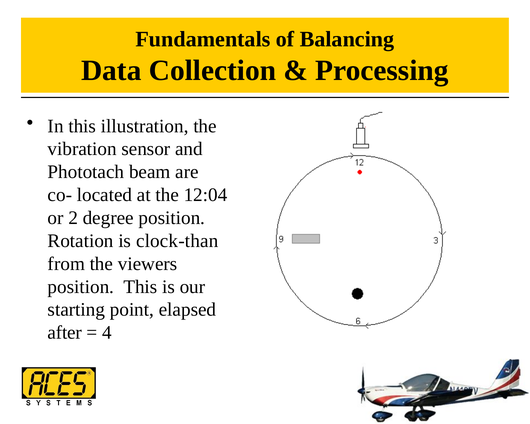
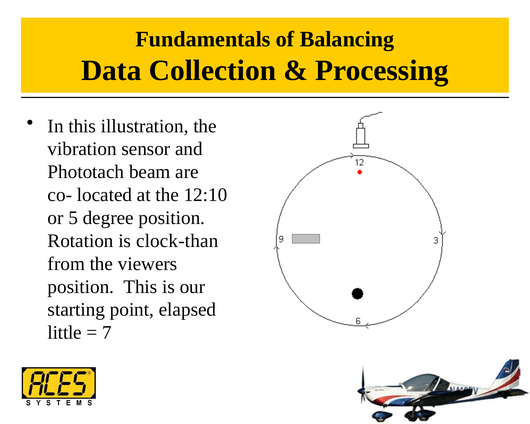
12:04: 12:04 -> 12:10
2: 2 -> 5
after: after -> little
4: 4 -> 7
